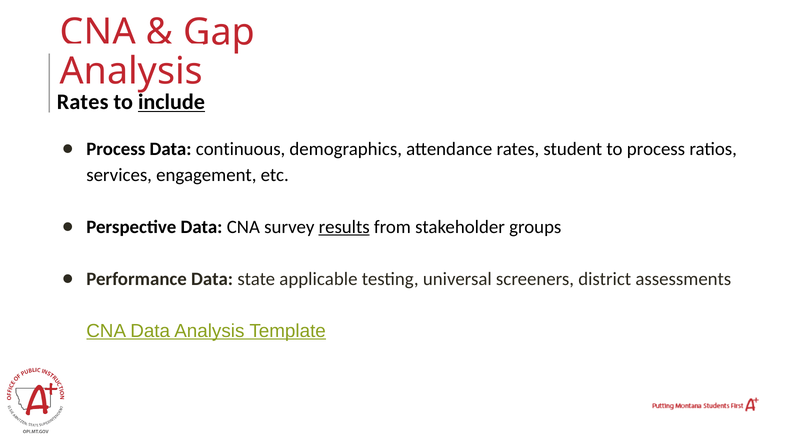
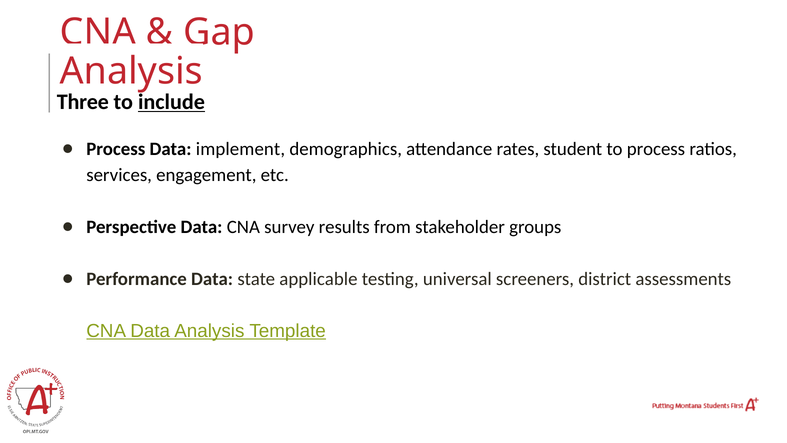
Rates at (83, 102): Rates -> Three
continuous: continuous -> implement
results underline: present -> none
